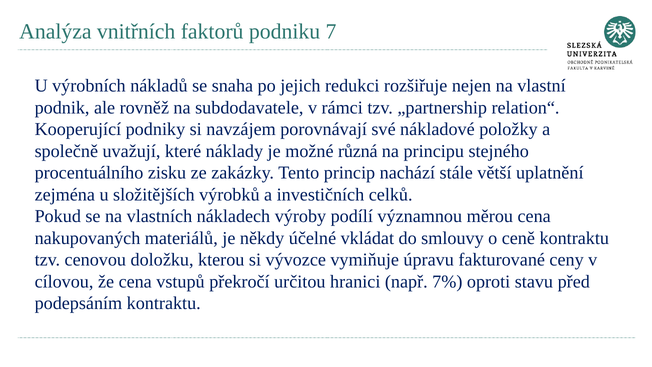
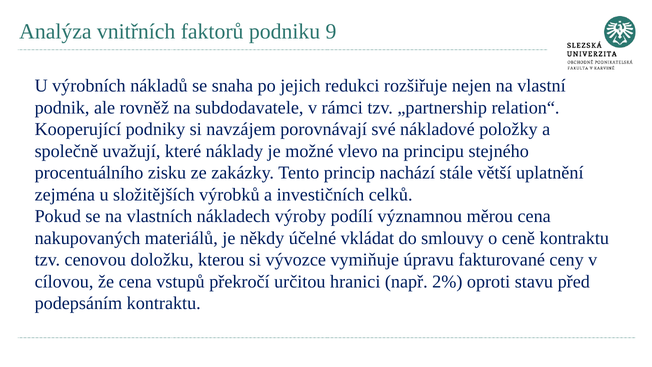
7: 7 -> 9
různá: různá -> vlevo
7%: 7% -> 2%
